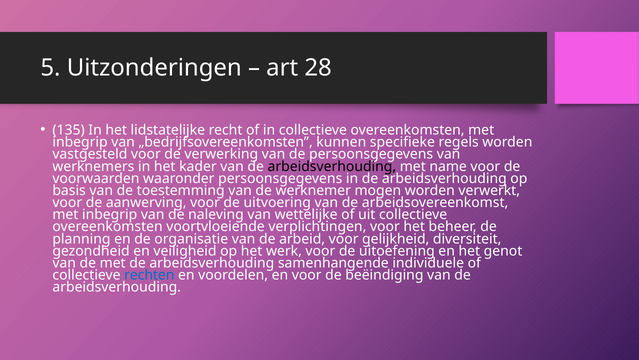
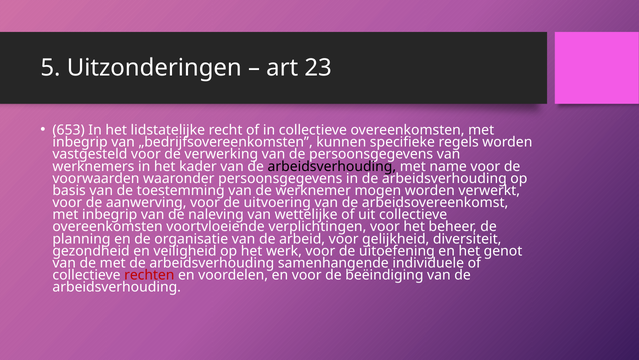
28: 28 -> 23
135: 135 -> 653
rechten colour: blue -> red
